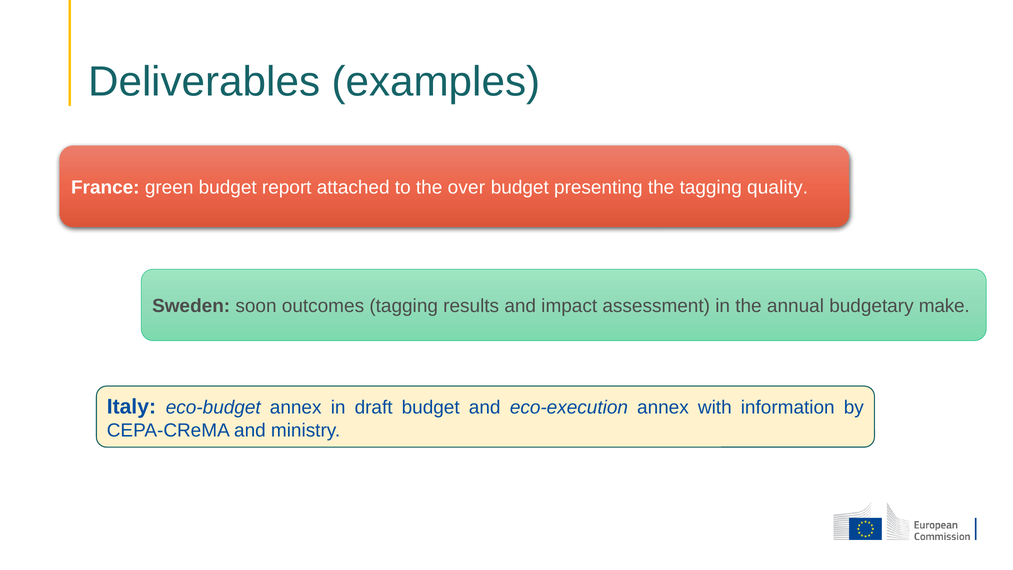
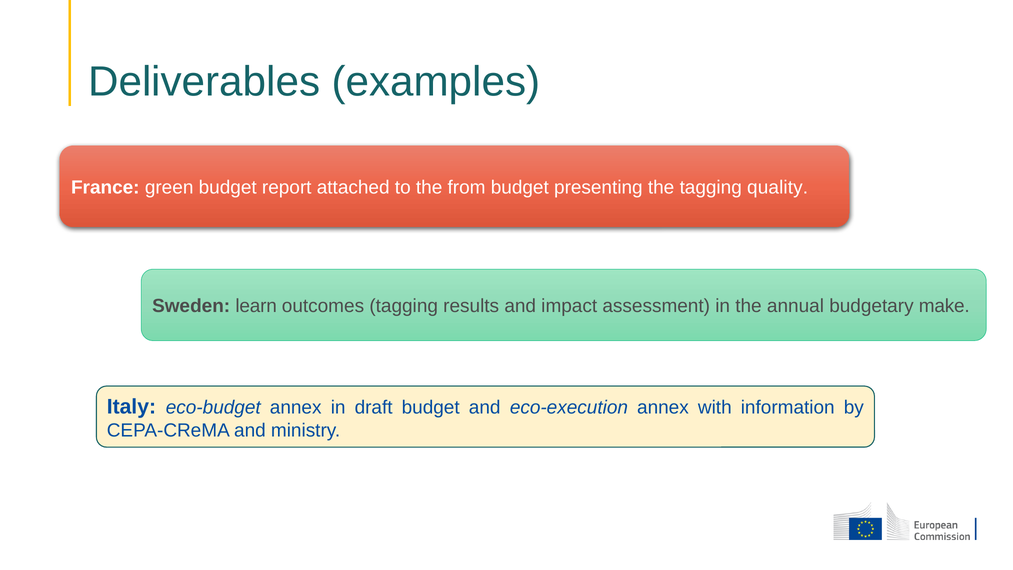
over: over -> from
soon: soon -> learn
